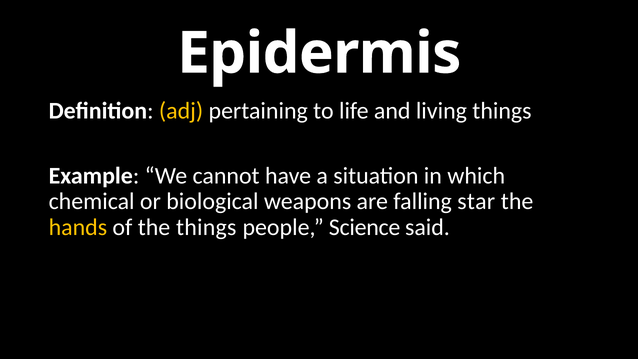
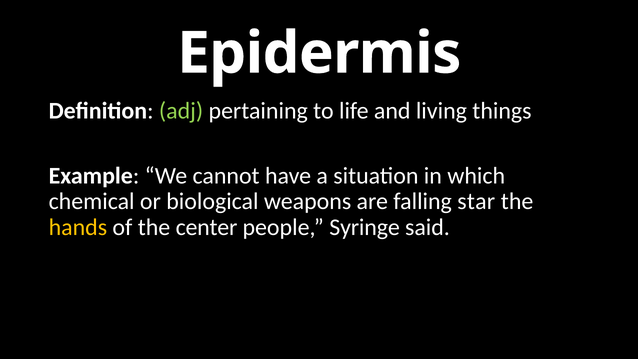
adj colour: yellow -> light green
the things: things -> center
Science: Science -> Syringe
